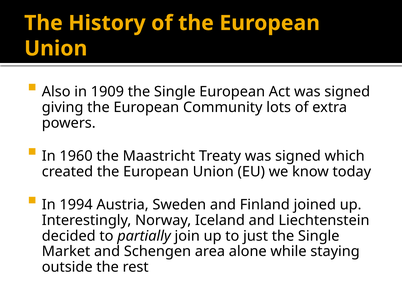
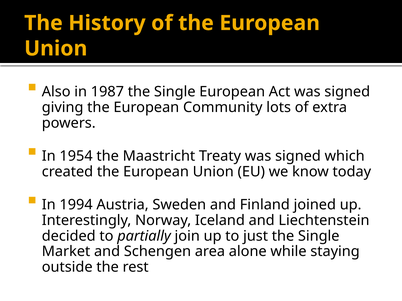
1909: 1909 -> 1987
1960: 1960 -> 1954
